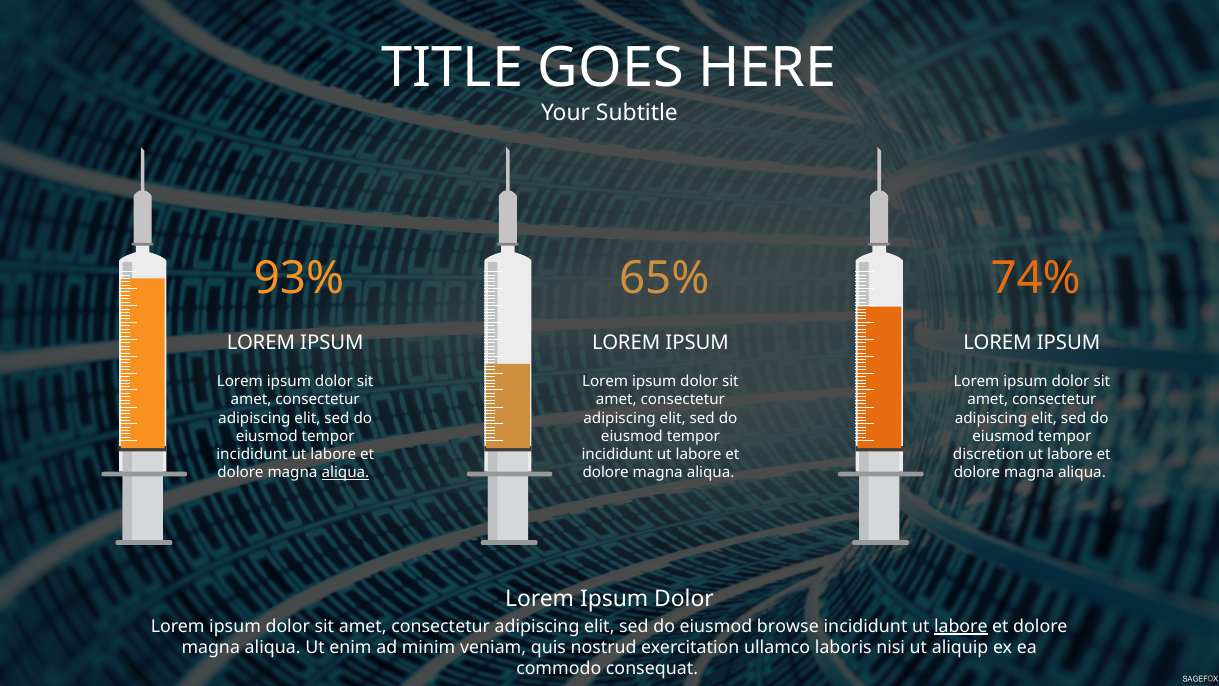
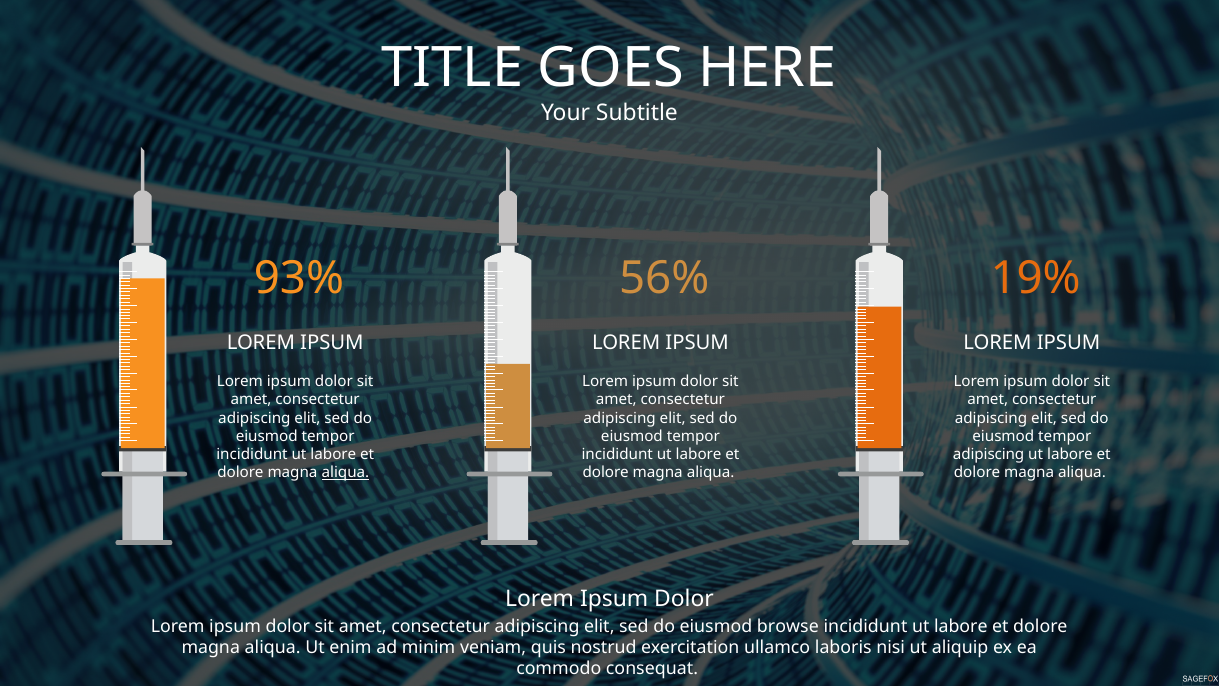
65%: 65% -> 56%
74%: 74% -> 19%
discretion at (989, 454): discretion -> adipiscing
labore at (961, 626) underline: present -> none
